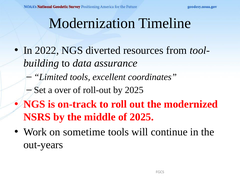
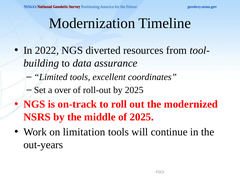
sometime: sometime -> limitation
